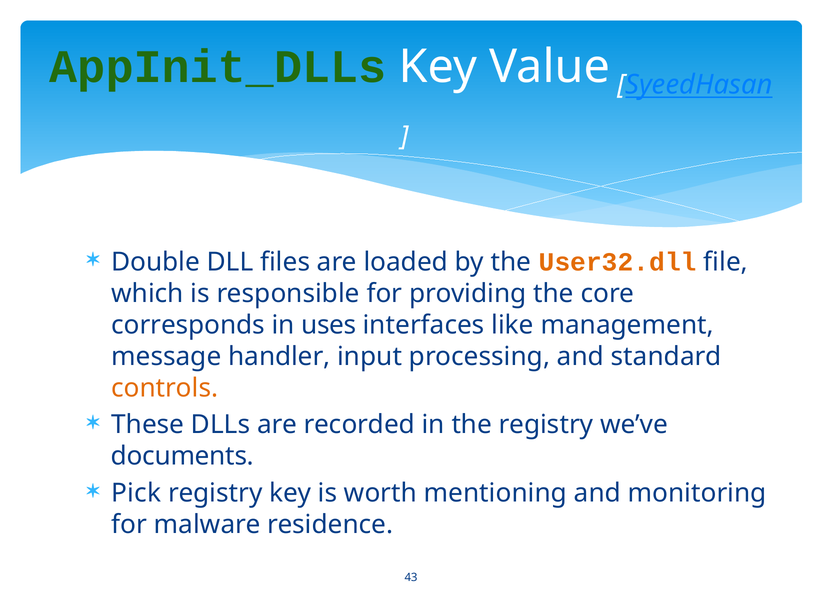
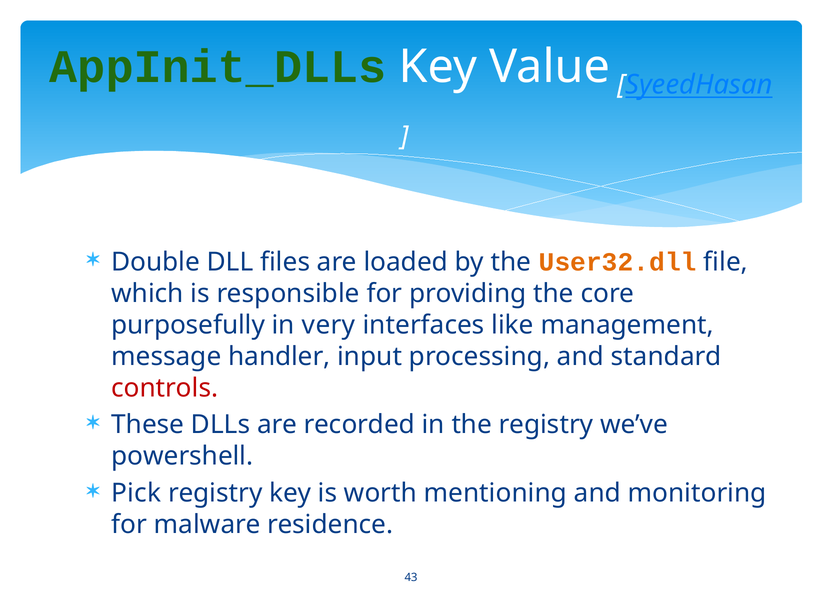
corresponds: corresponds -> purposefully
uses: uses -> very
controls colour: orange -> red
documents: documents -> powershell
